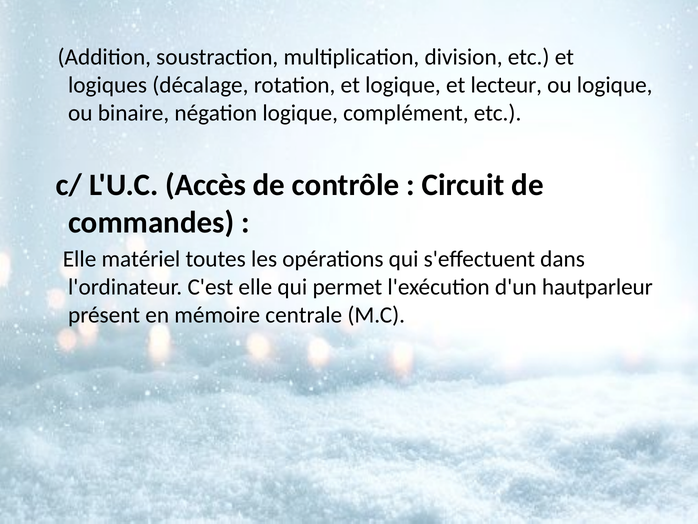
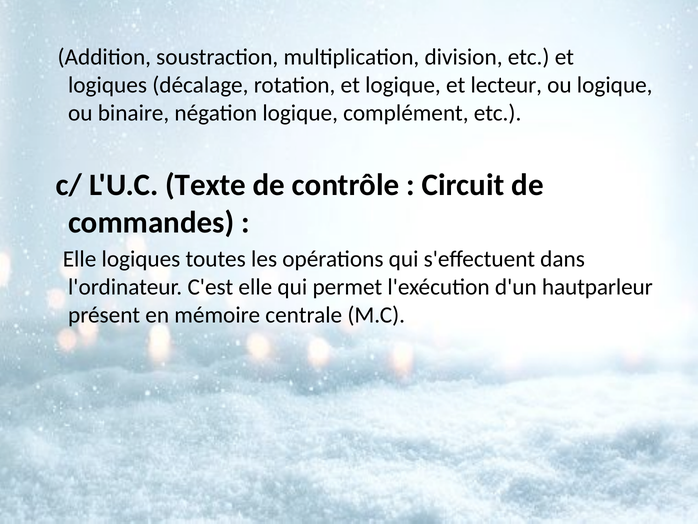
Accès: Accès -> Texte
Elle matériel: matériel -> logiques
